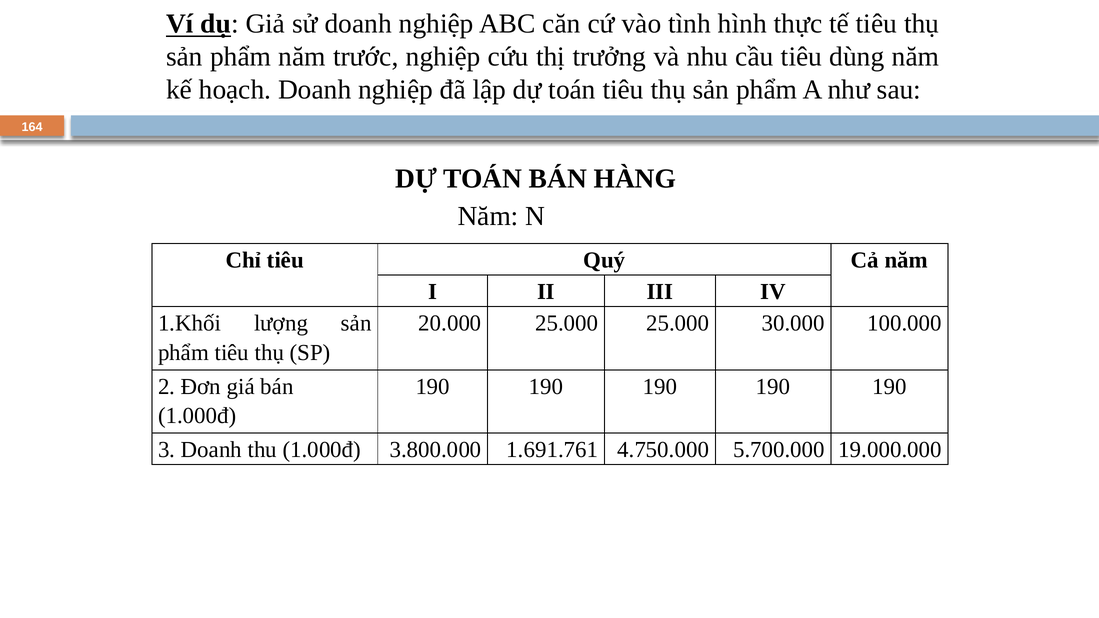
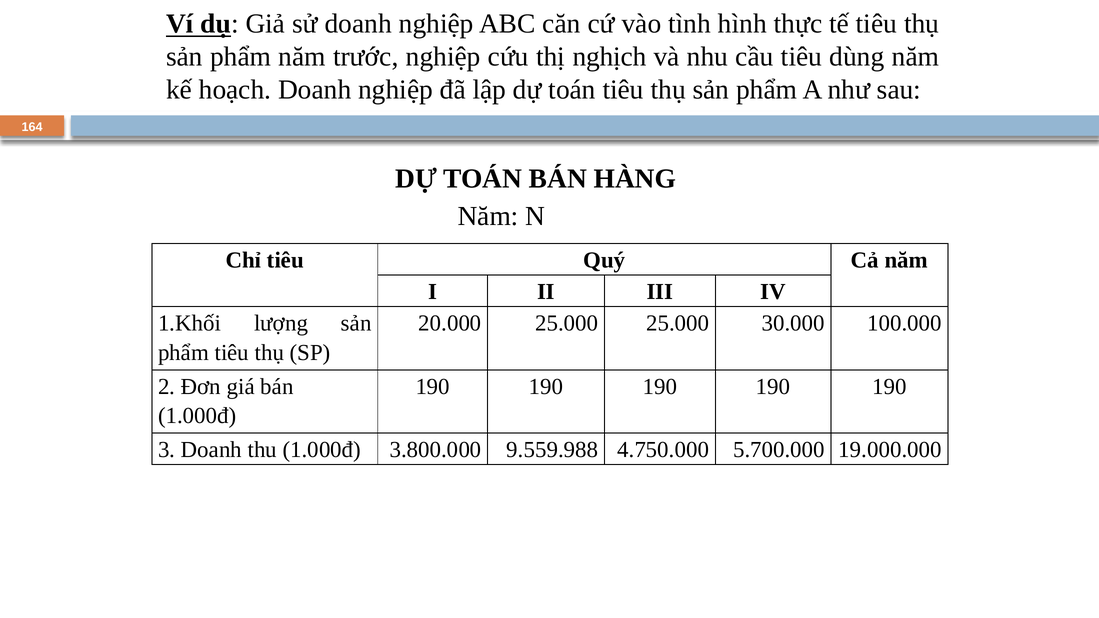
trưởng: trưởng -> nghịch
1.691.761: 1.691.761 -> 9.559.988
